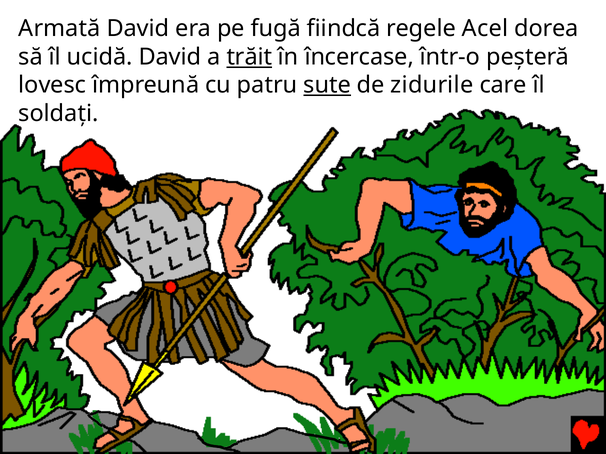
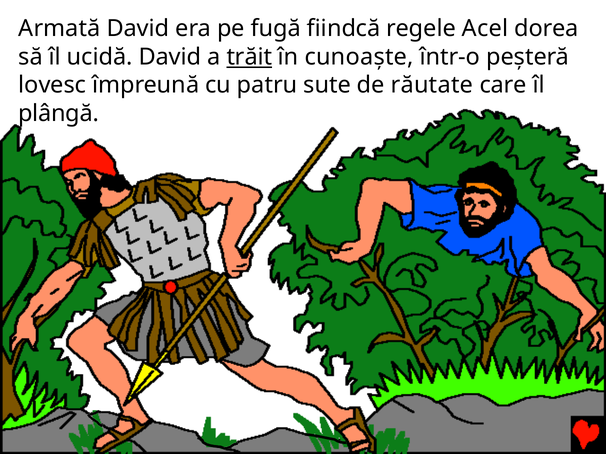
încercase: încercase -> cunoaște
sute underline: present -> none
zidurile: zidurile -> răutate
soldați: soldați -> plângă
